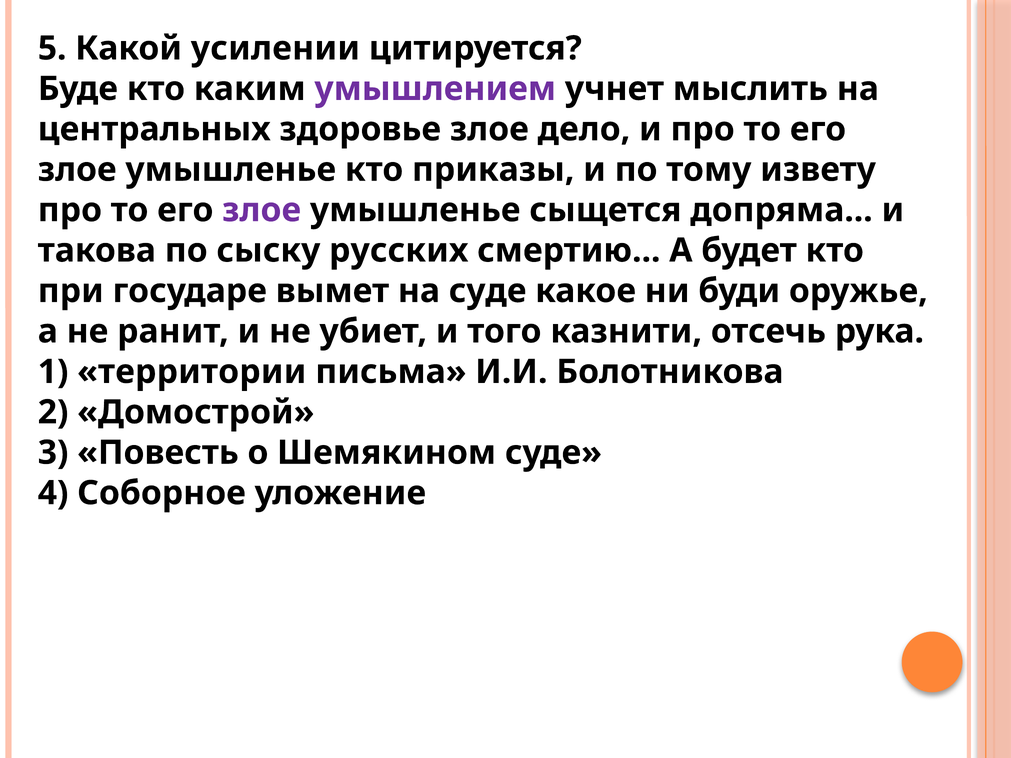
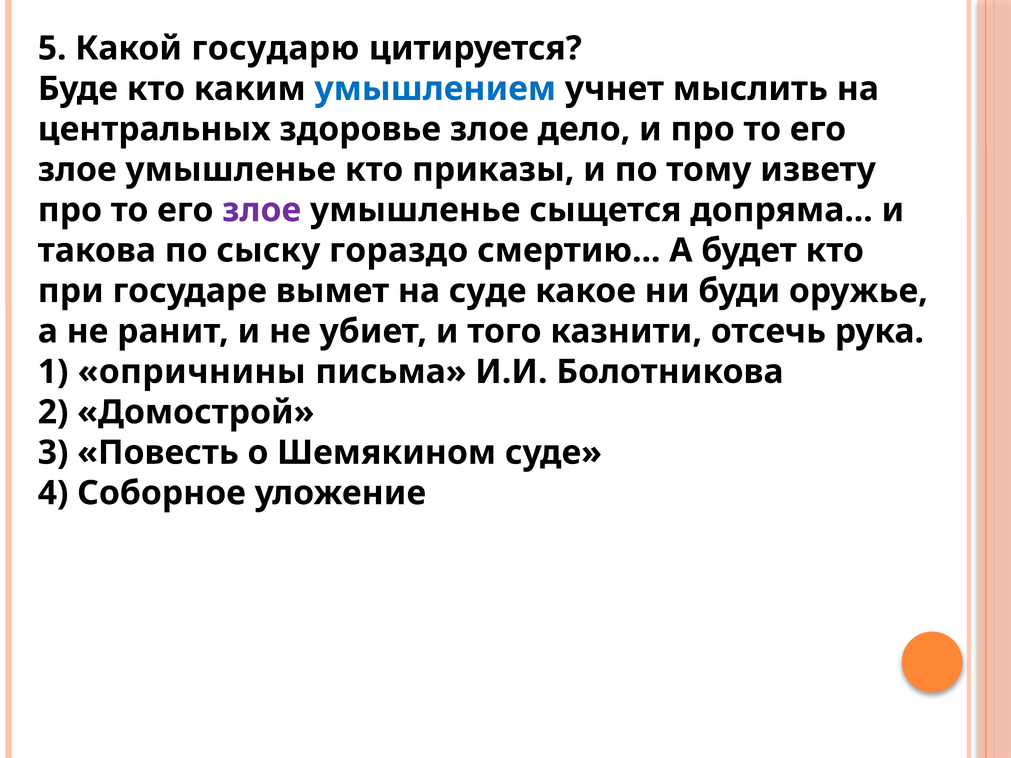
усилении: усилении -> государю
умышлением colour: purple -> blue
русских: русских -> гораздо
территории: территории -> опричнины
